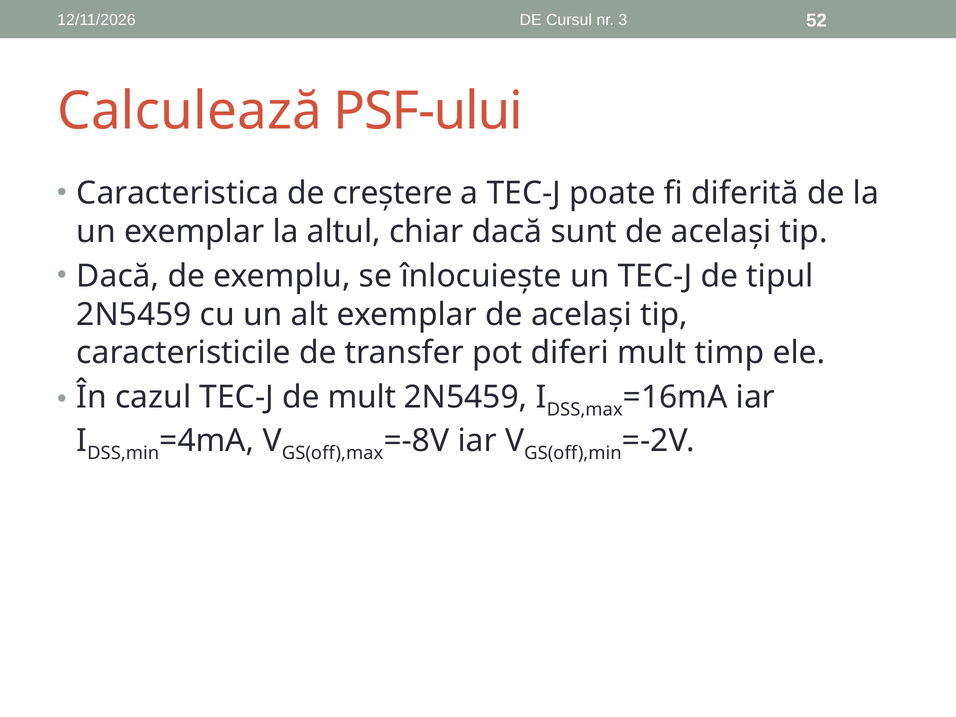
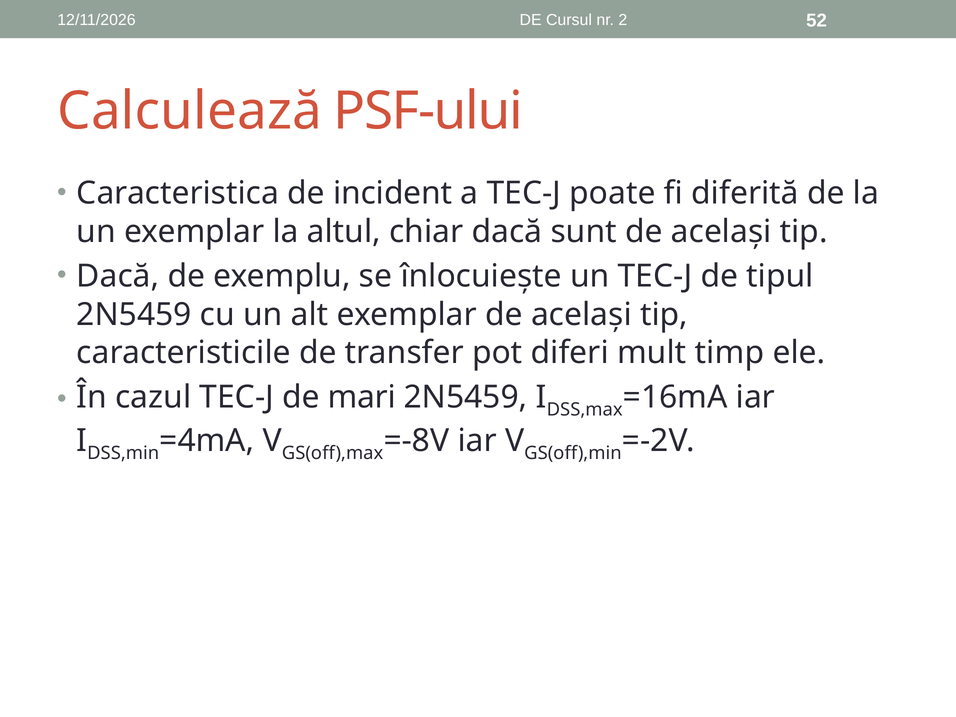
3: 3 -> 2
creștere: creștere -> incident
de mult: mult -> mari
